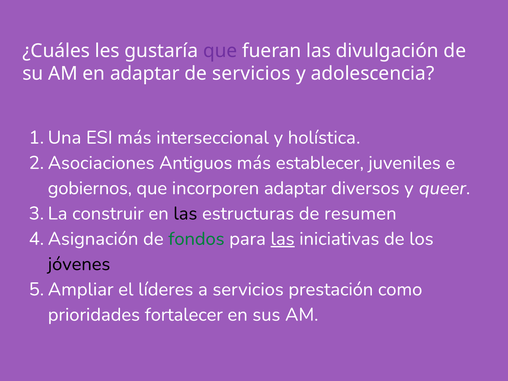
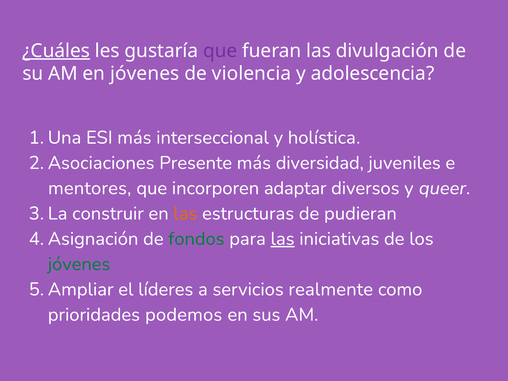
¿Cuáles underline: none -> present
en adaptar: adaptar -> jóvenes
de servicios: servicios -> violencia
Antiguos: Antiguos -> Presente
establecer: establecer -> diversidad
gobiernos: gobiernos -> mentores
las at (185, 213) colour: black -> orange
resumen: resumen -> pudieran
jóvenes at (79, 264) colour: black -> green
prestación: prestación -> realmente
fortalecer: fortalecer -> podemos
